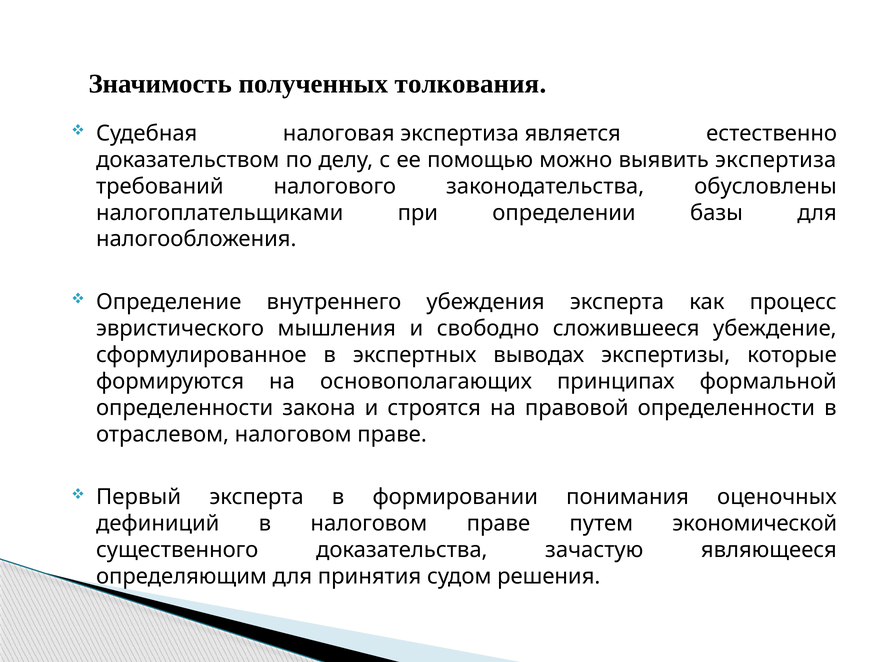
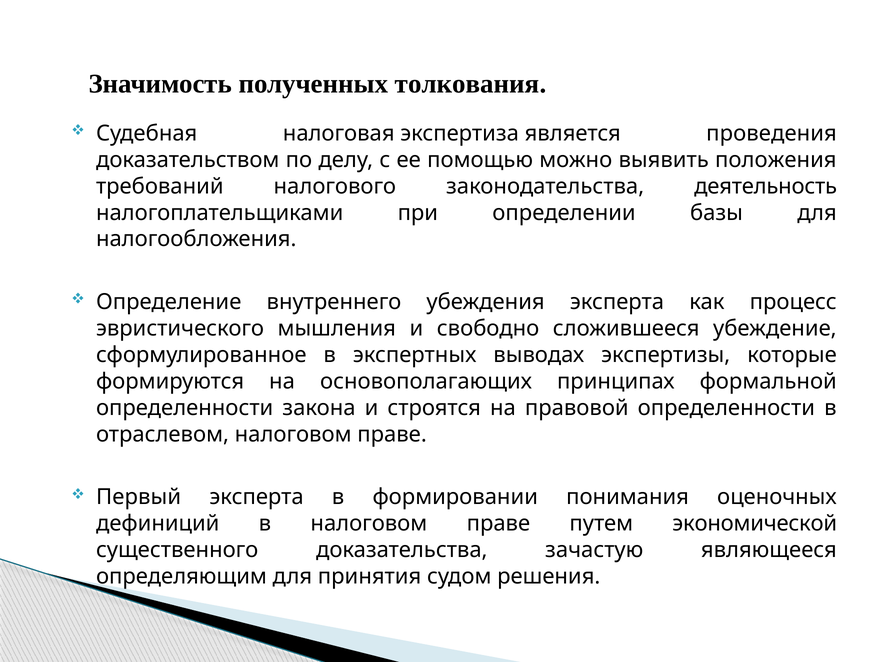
естественно: естественно -> проведения
выявить экспертиза: экспертиза -> положения
обусловлены: обусловлены -> деятельность
